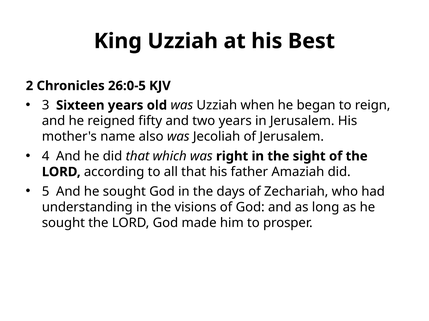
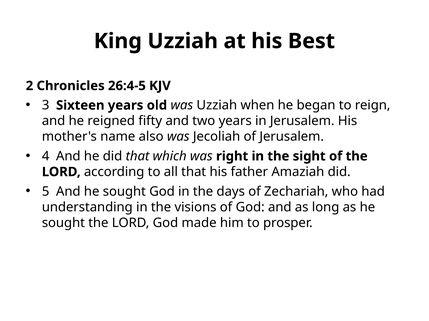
26:0-5: 26:0-5 -> 26:4-5
